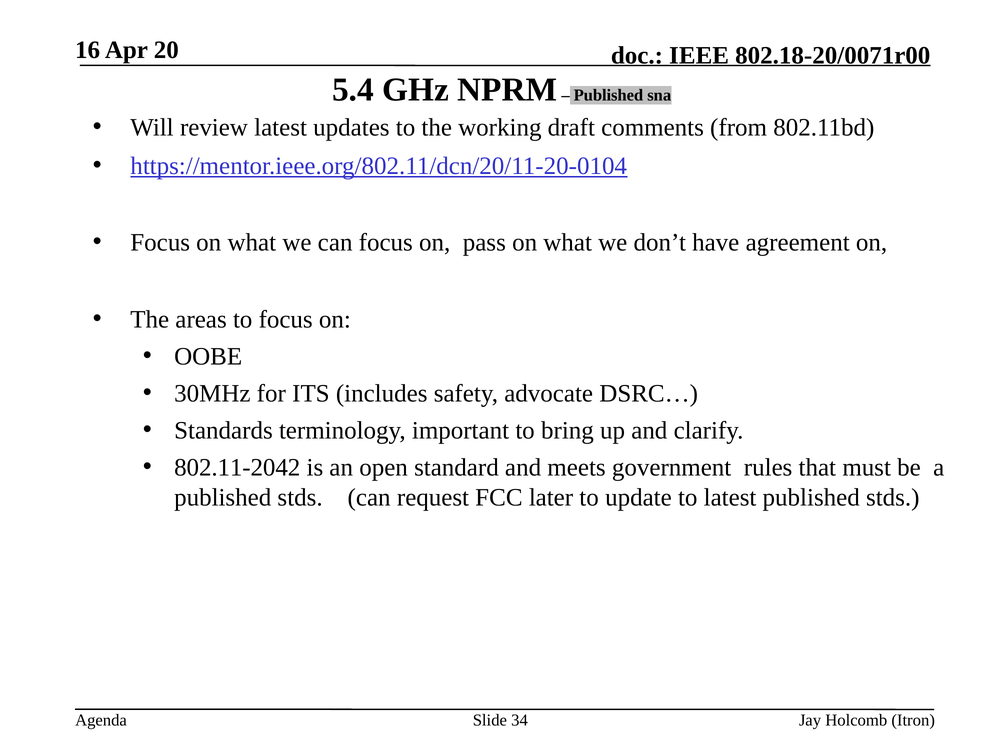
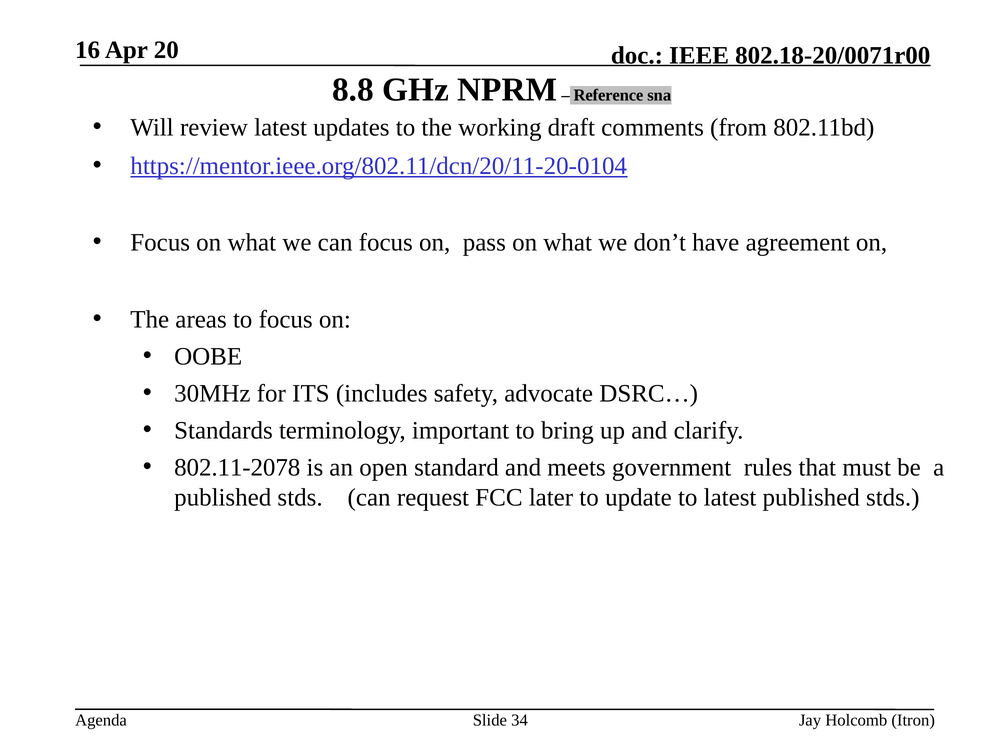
5.4: 5.4 -> 8.8
Published at (608, 95): Published -> Reference
802.11-2042: 802.11-2042 -> 802.11-2078
